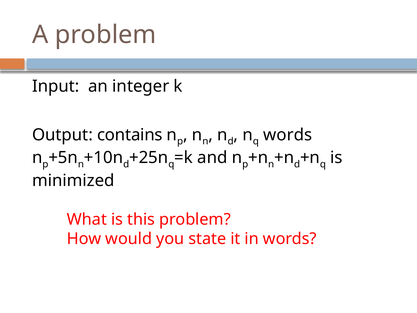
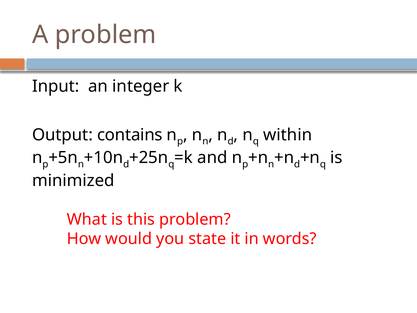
words at (288, 135): words -> within
